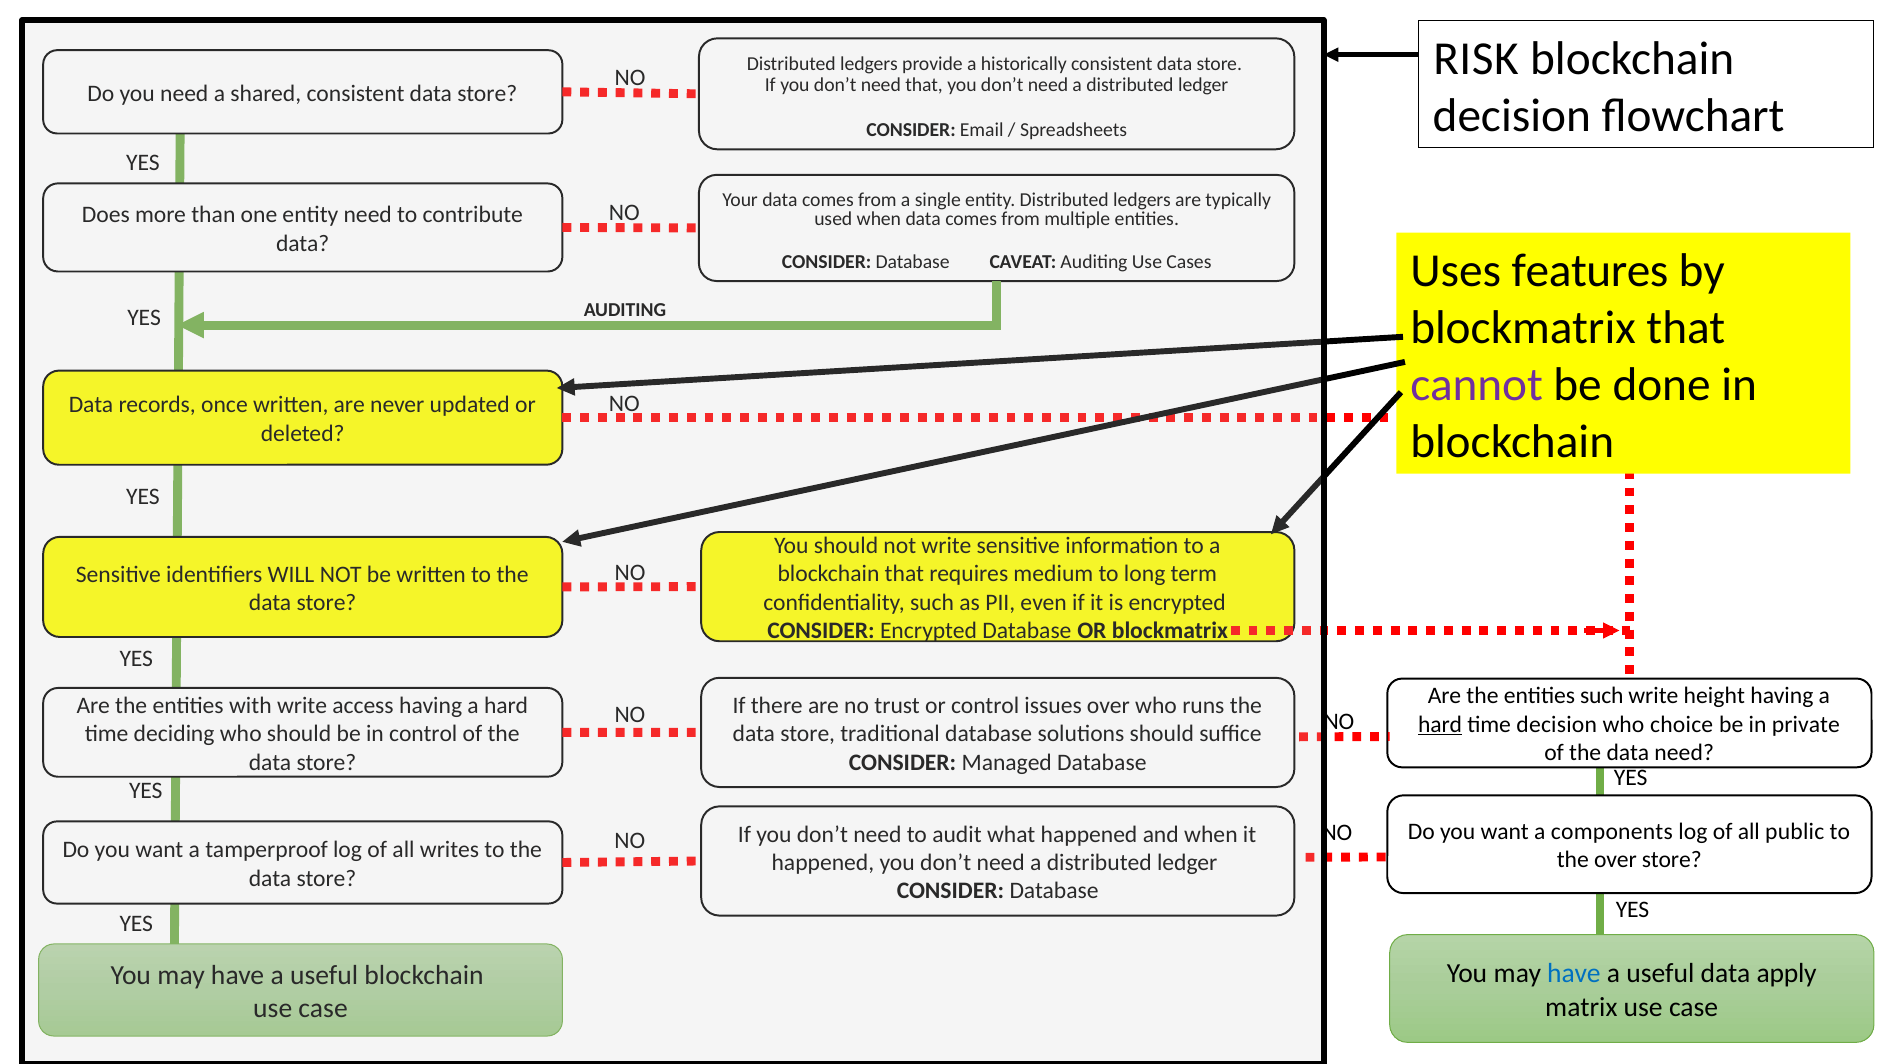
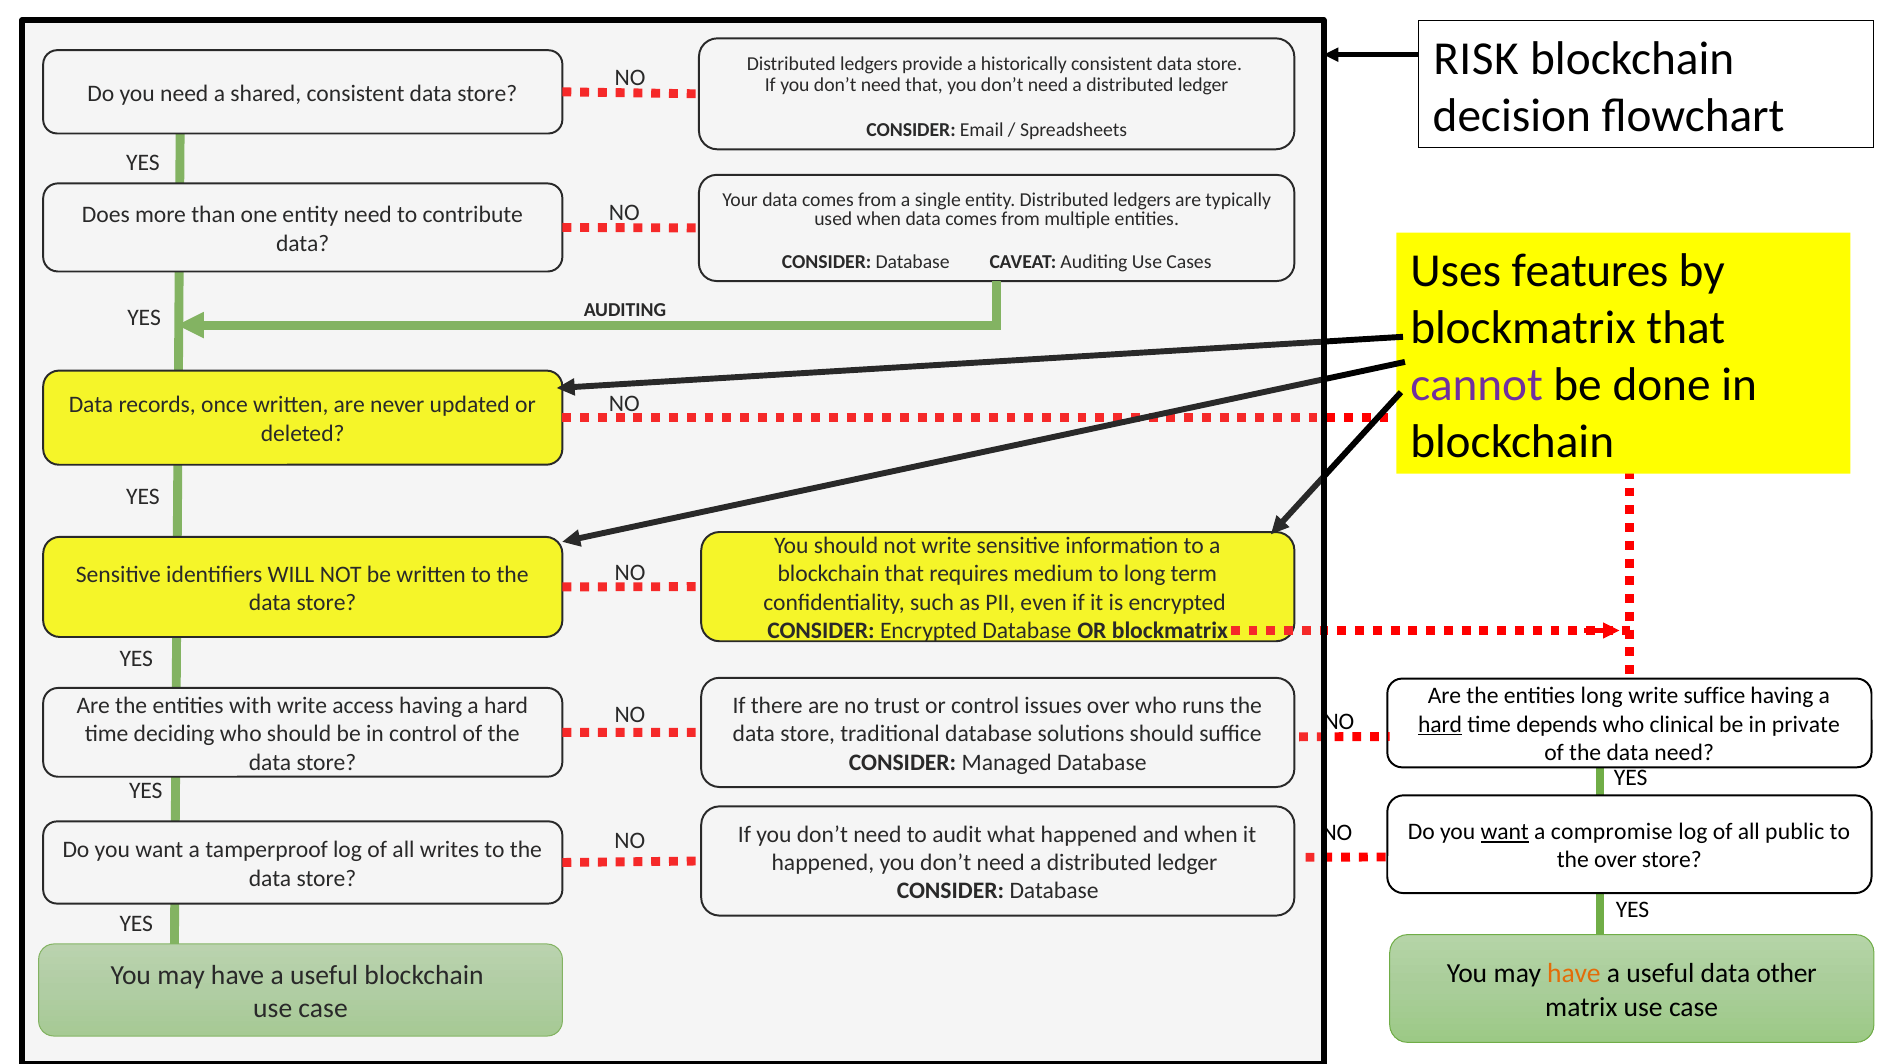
entities such: such -> long
write height: height -> suffice
time decision: decision -> depends
choice: choice -> clinical
want at (1505, 832) underline: none -> present
components: components -> compromise
have at (1574, 974) colour: blue -> orange
apply: apply -> other
